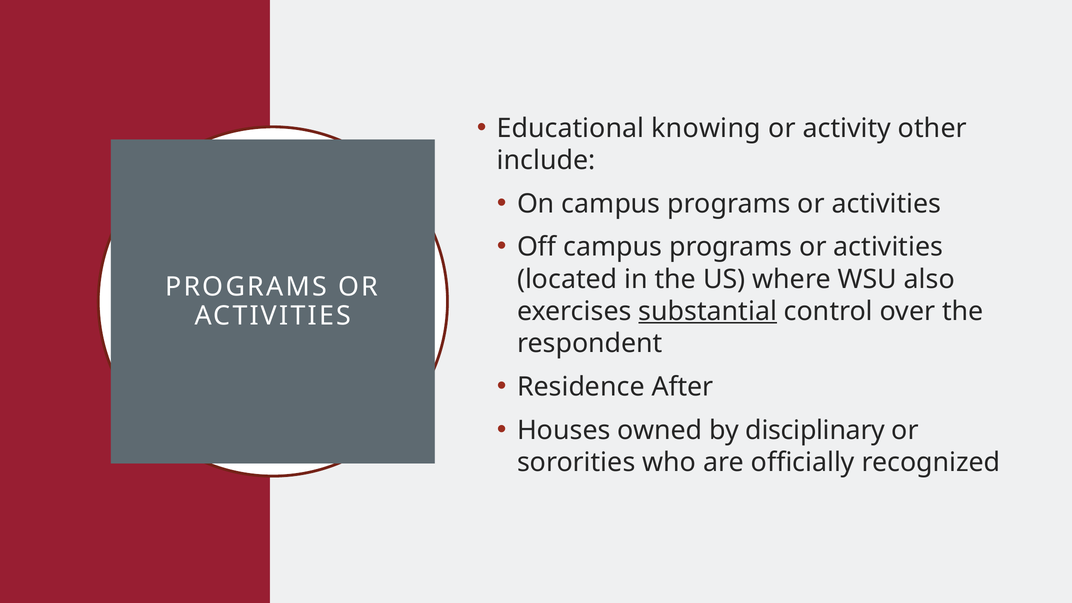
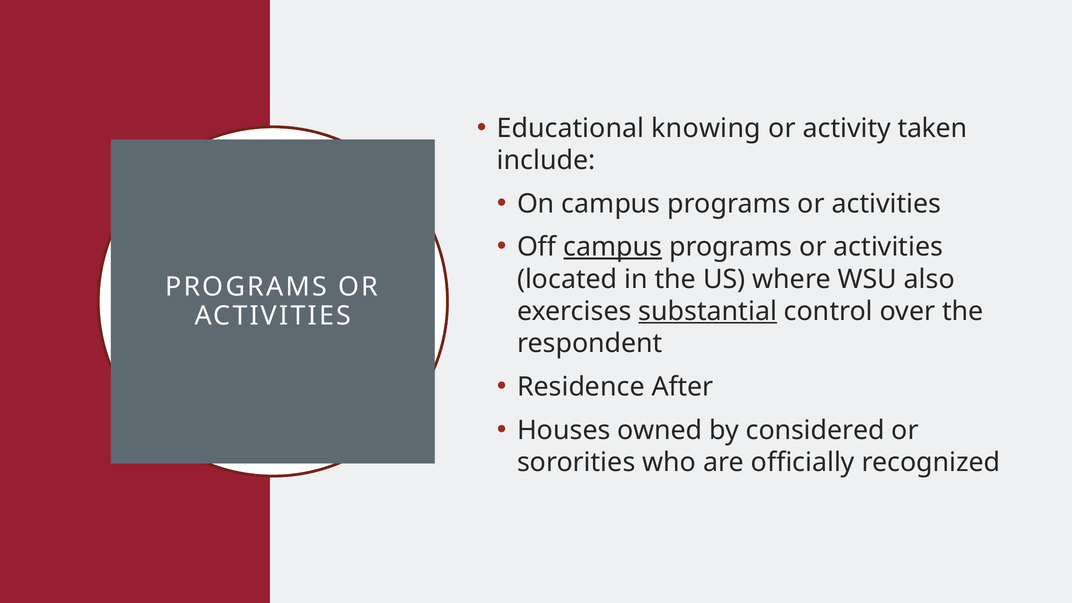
other: other -> taken
campus at (613, 247) underline: none -> present
disciplinary: disciplinary -> considered
